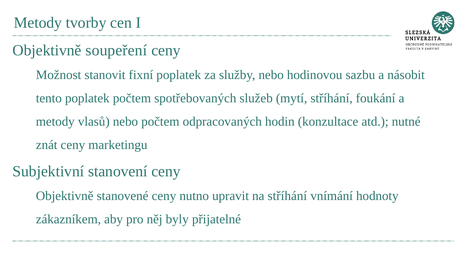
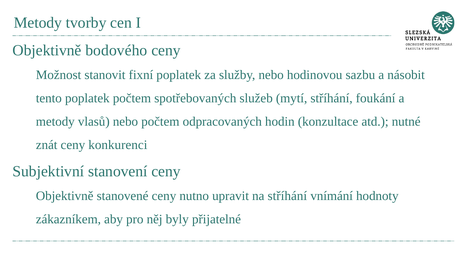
soupeření: soupeření -> bodového
marketingu: marketingu -> konkurenci
